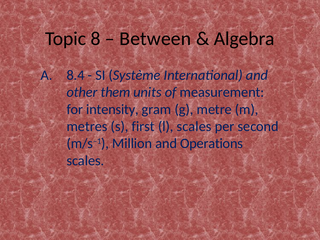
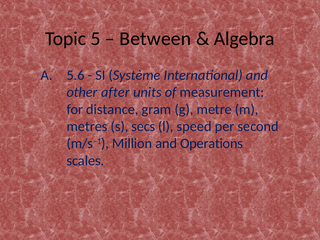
8: 8 -> 5
8.4: 8.4 -> 5.6
them: them -> after
intensity: intensity -> distance
first: first -> secs
l scales: scales -> speed
